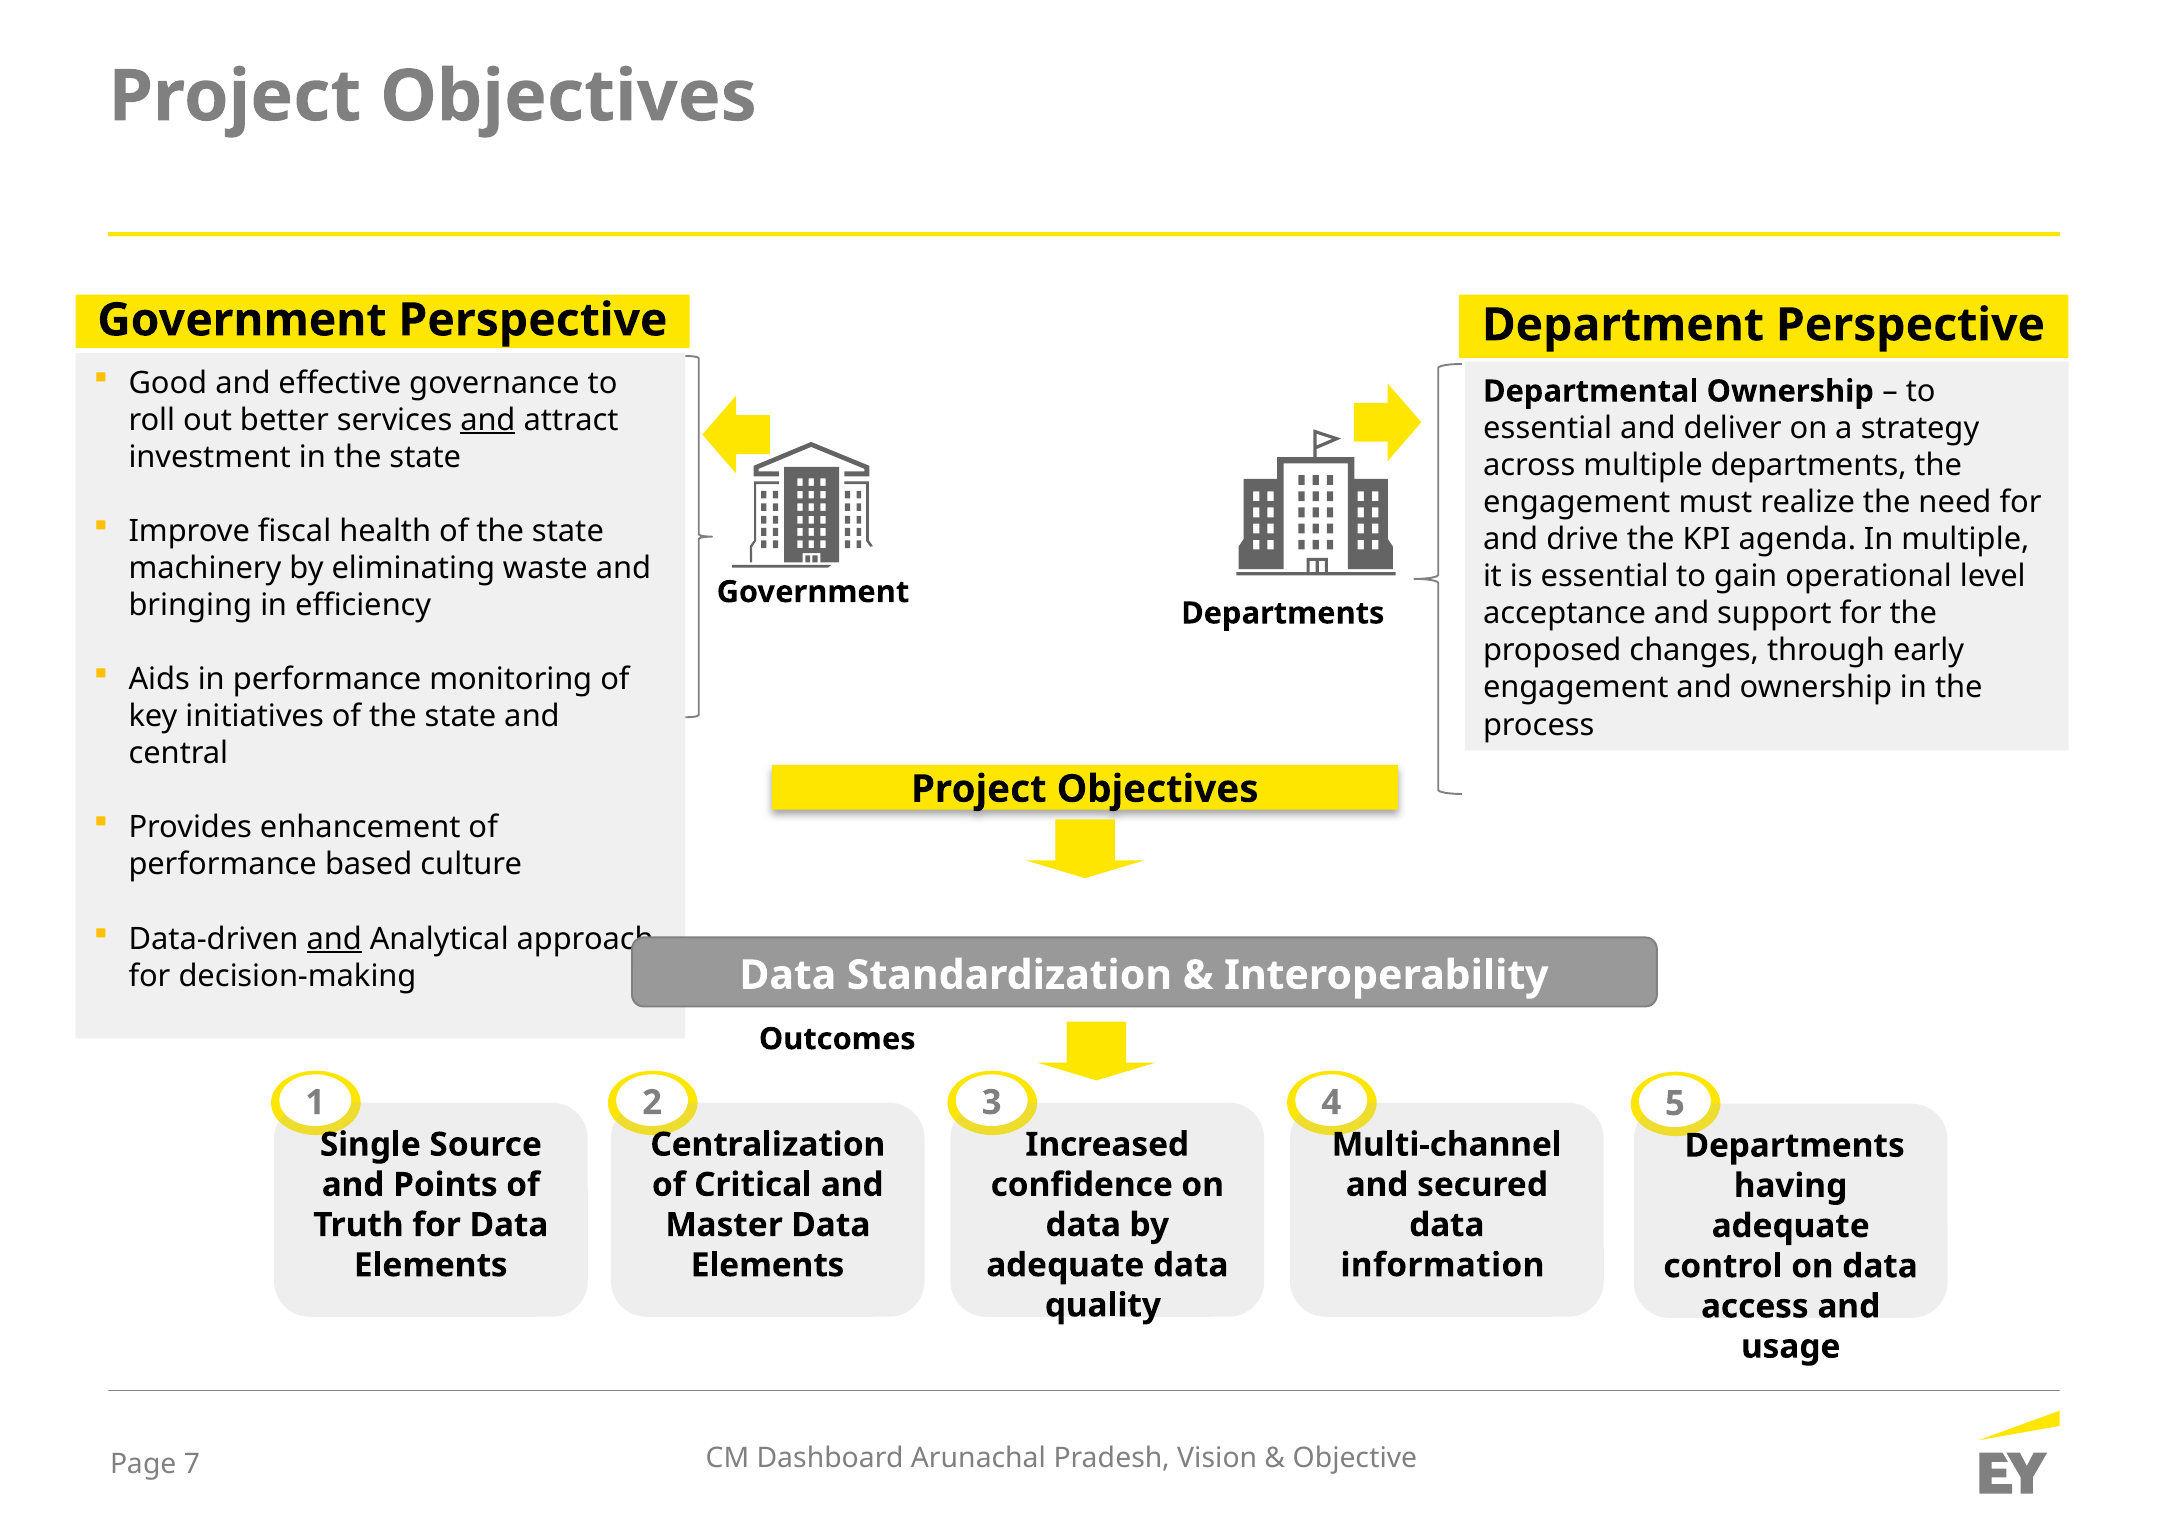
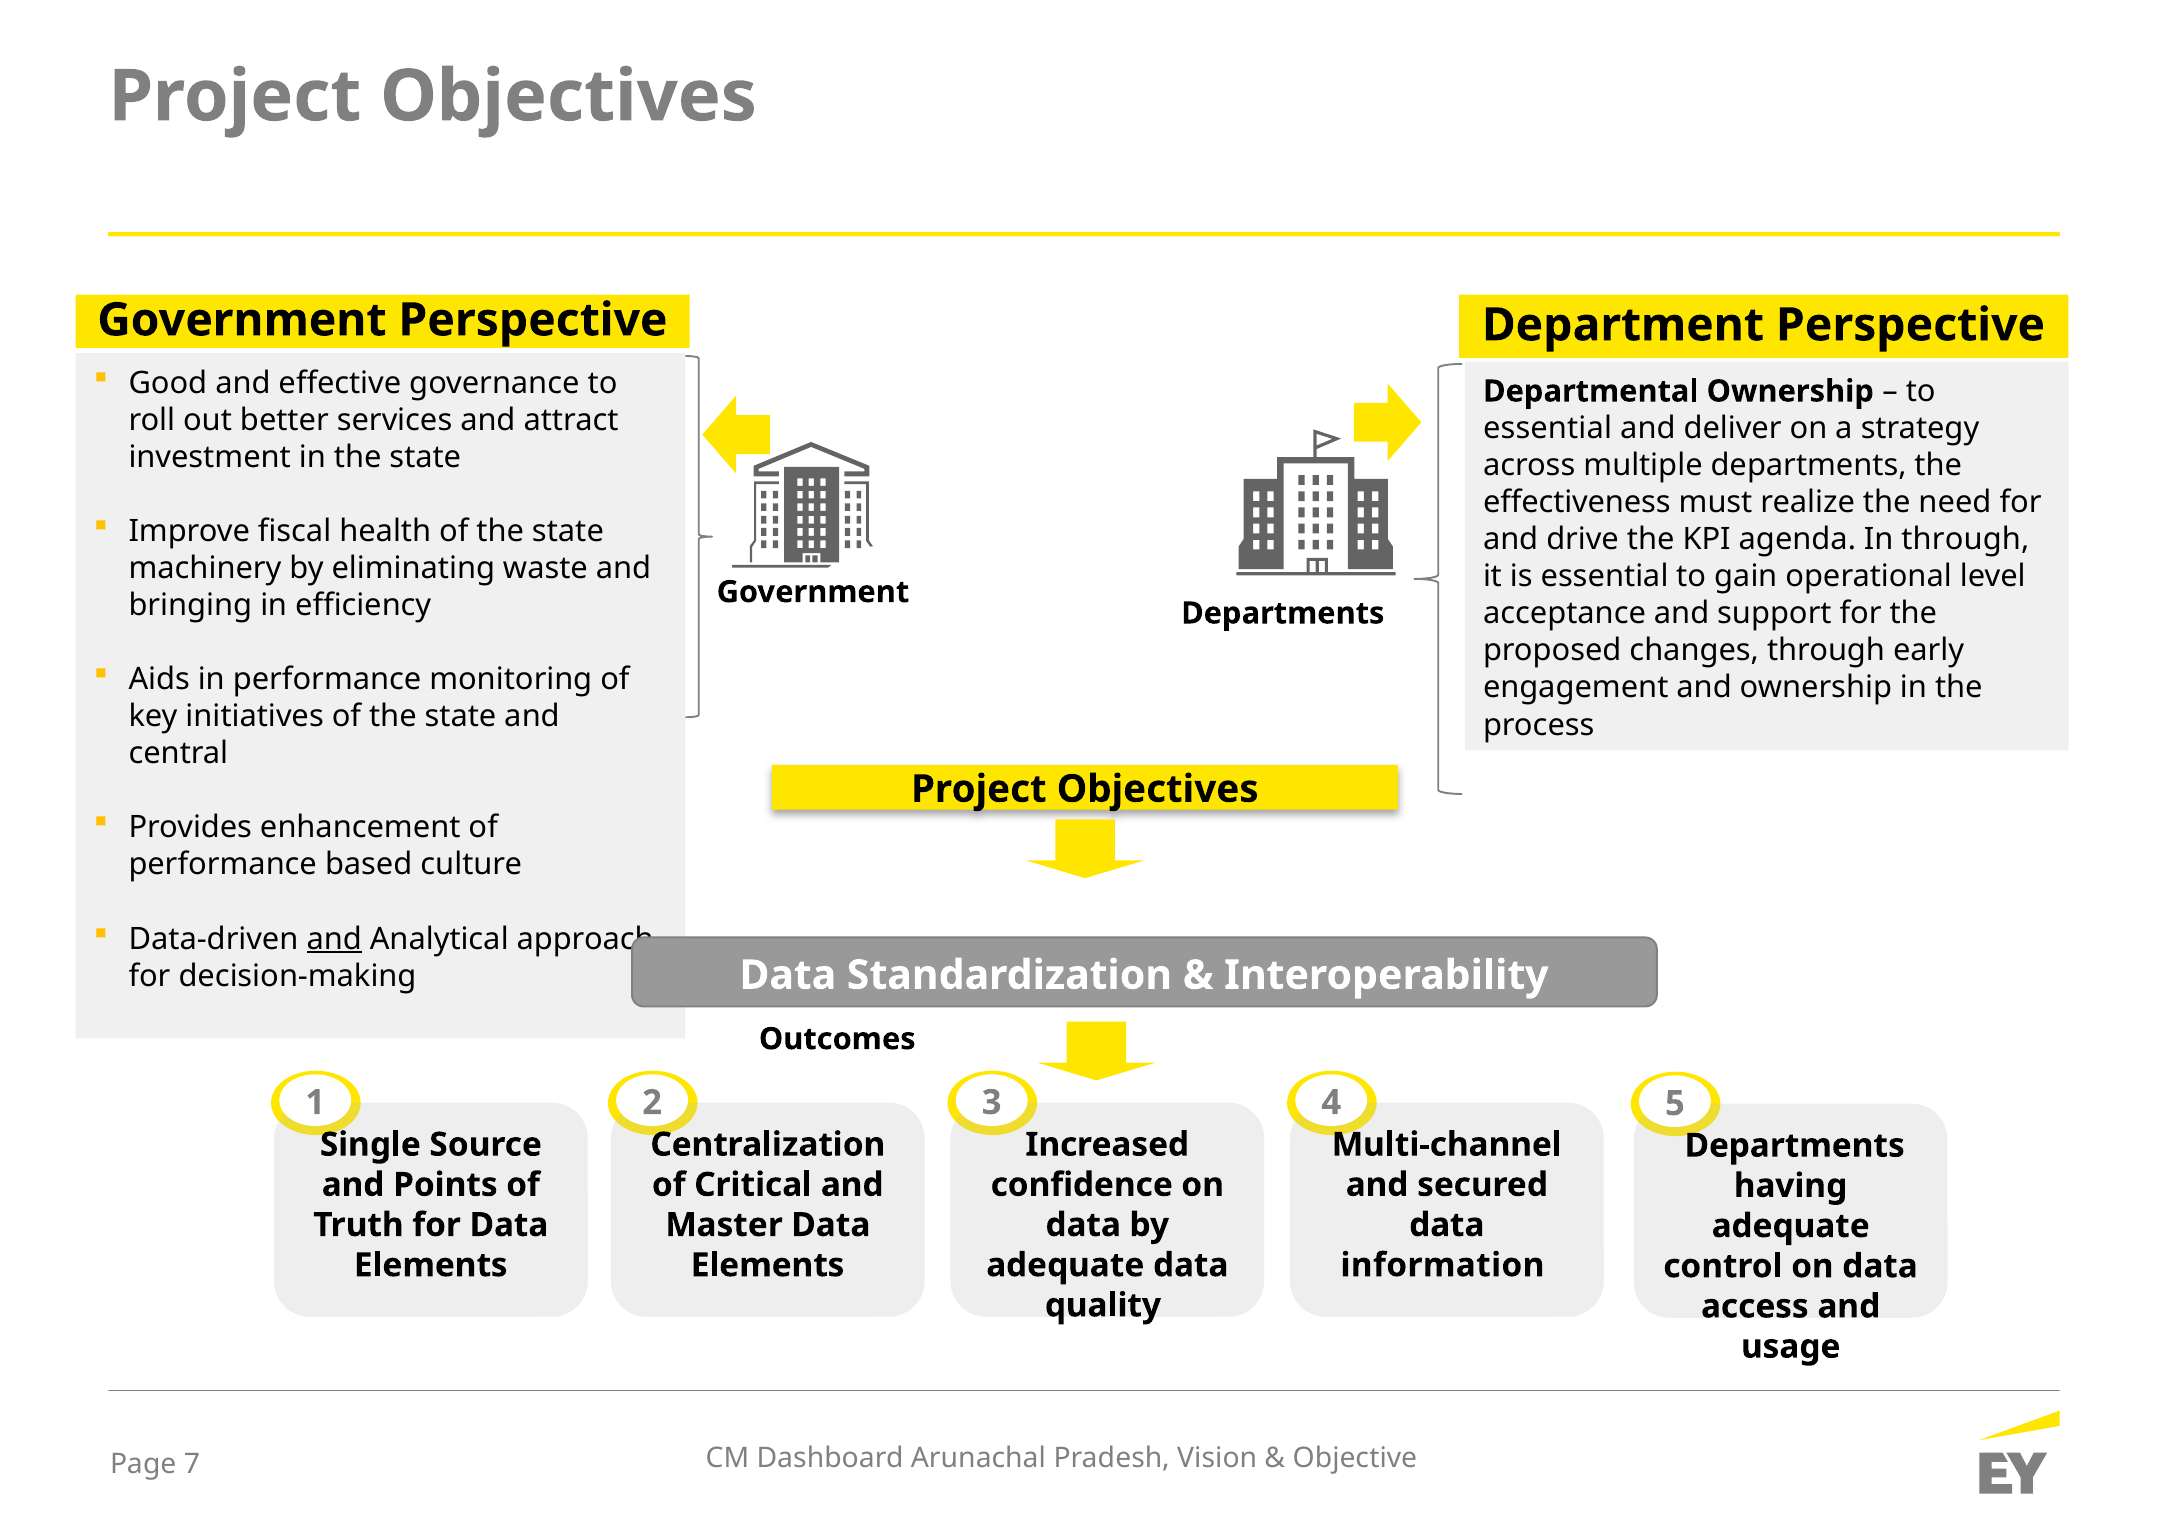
and at (488, 420) underline: present -> none
engagement at (1577, 503): engagement -> effectiveness
In multiple: multiple -> through
